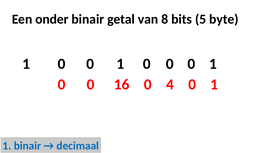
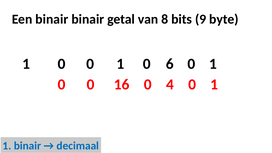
Een onder: onder -> binair
5: 5 -> 9
0 1 0 0: 0 -> 6
